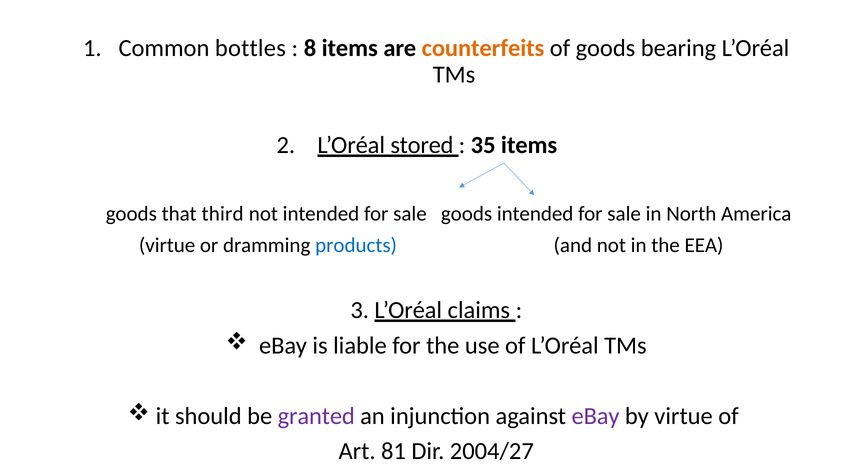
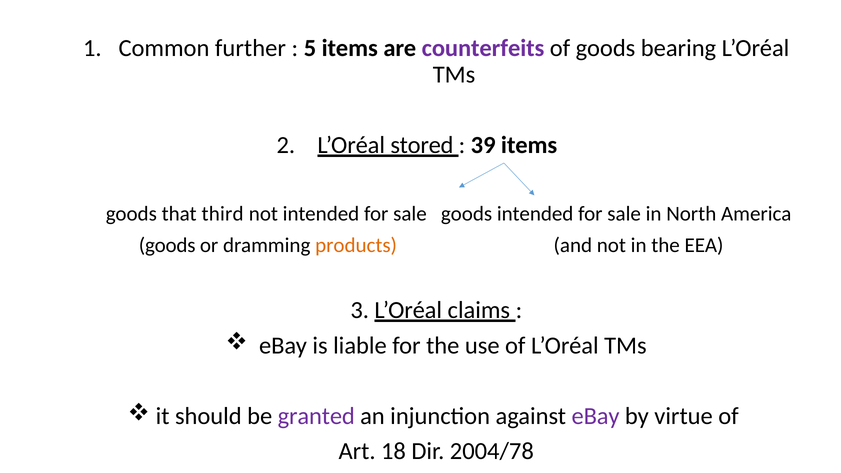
bottles: bottles -> further
8: 8 -> 5
counterfeits colour: orange -> purple
35: 35 -> 39
virtue at (167, 245): virtue -> goods
products colour: blue -> orange
81: 81 -> 18
2004/27: 2004/27 -> 2004/78
